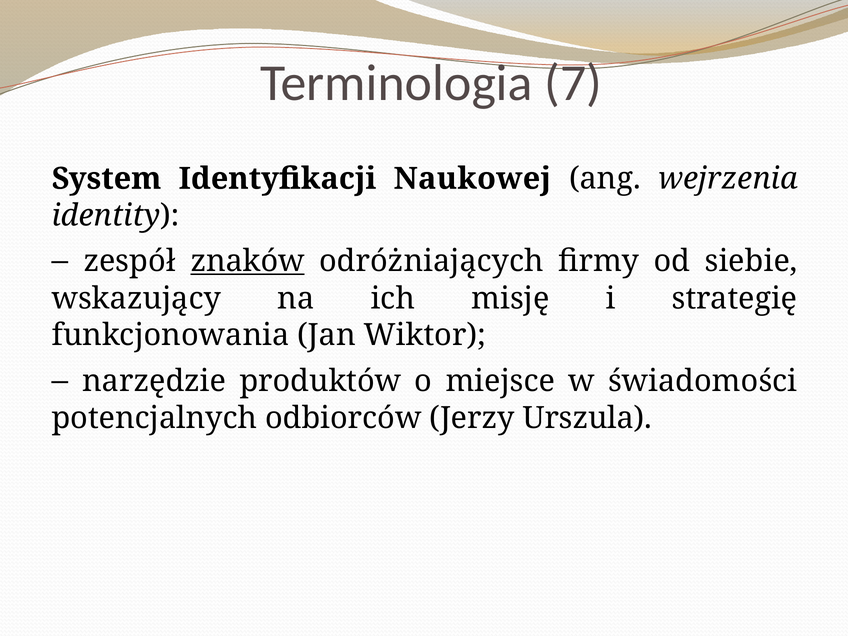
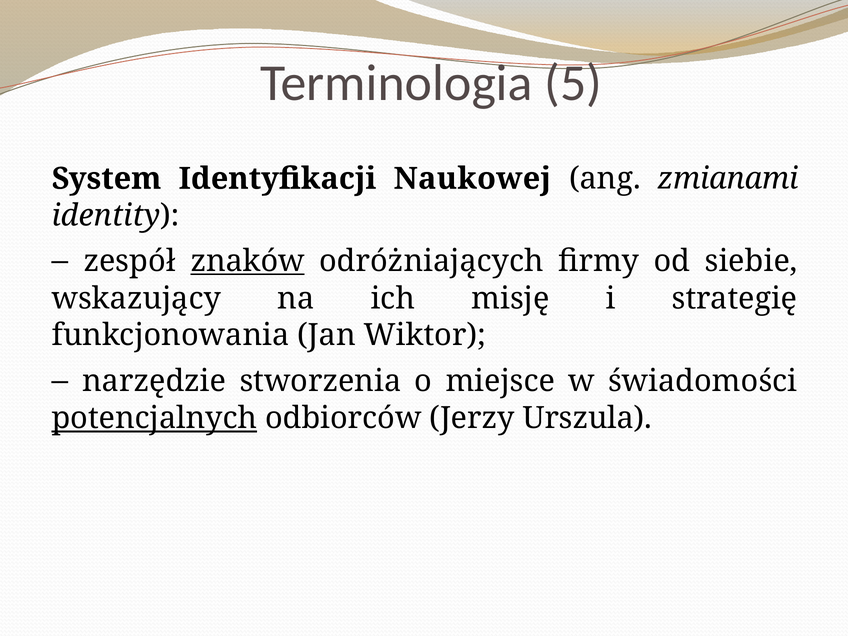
7: 7 -> 5
wejrzenia: wejrzenia -> zmianami
produktów: produktów -> stworzenia
potencjalnych underline: none -> present
